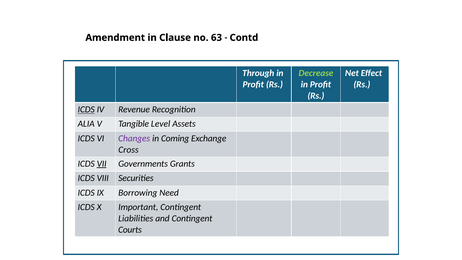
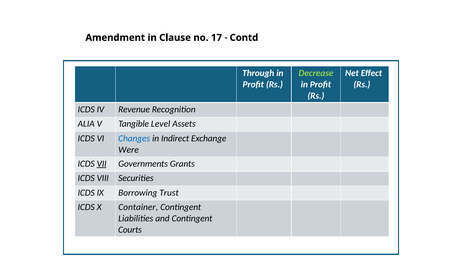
63: 63 -> 17
ICDS at (86, 109) underline: present -> none
Changes colour: purple -> blue
Coming: Coming -> Indirect
Cross: Cross -> Were
Need: Need -> Trust
Important: Important -> Container
